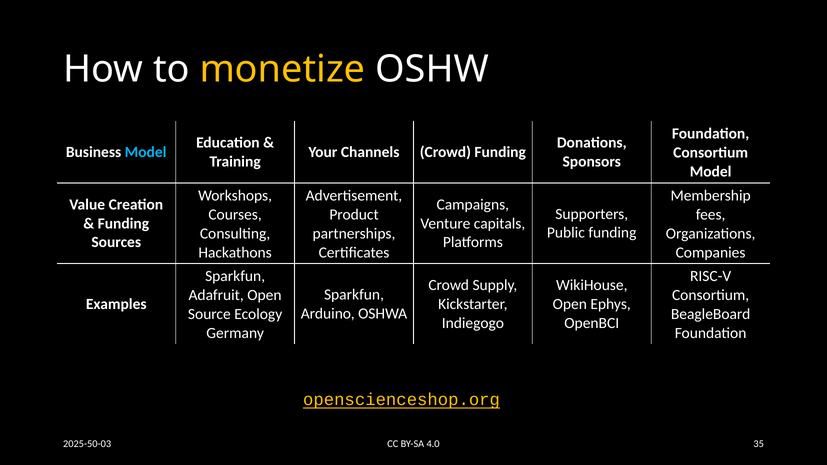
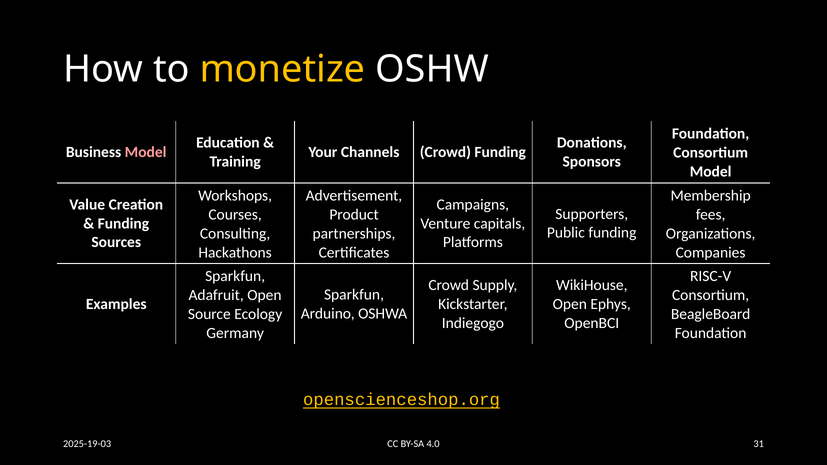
Model at (146, 152) colour: light blue -> pink
35: 35 -> 31
2025-50-03: 2025-50-03 -> 2025-19-03
